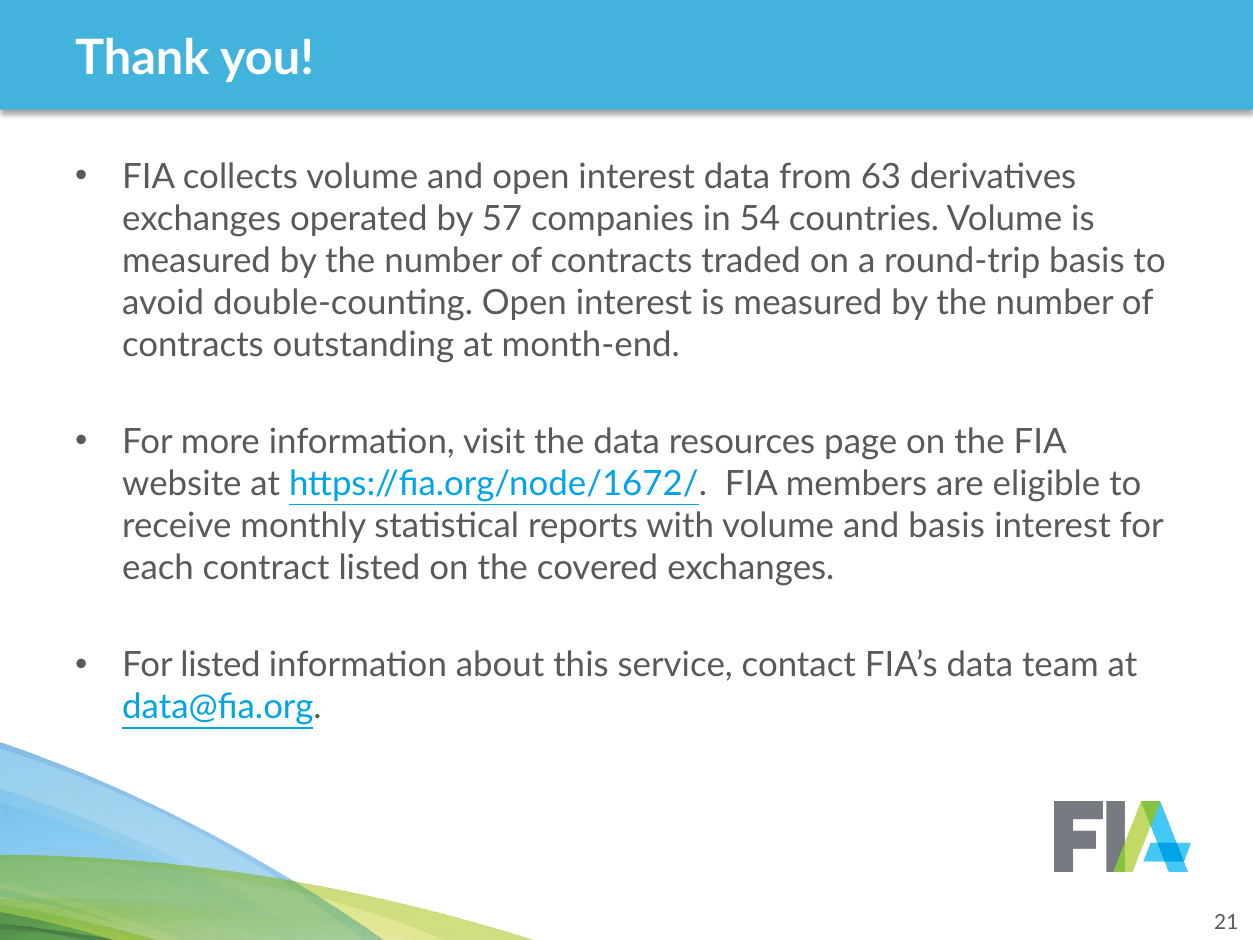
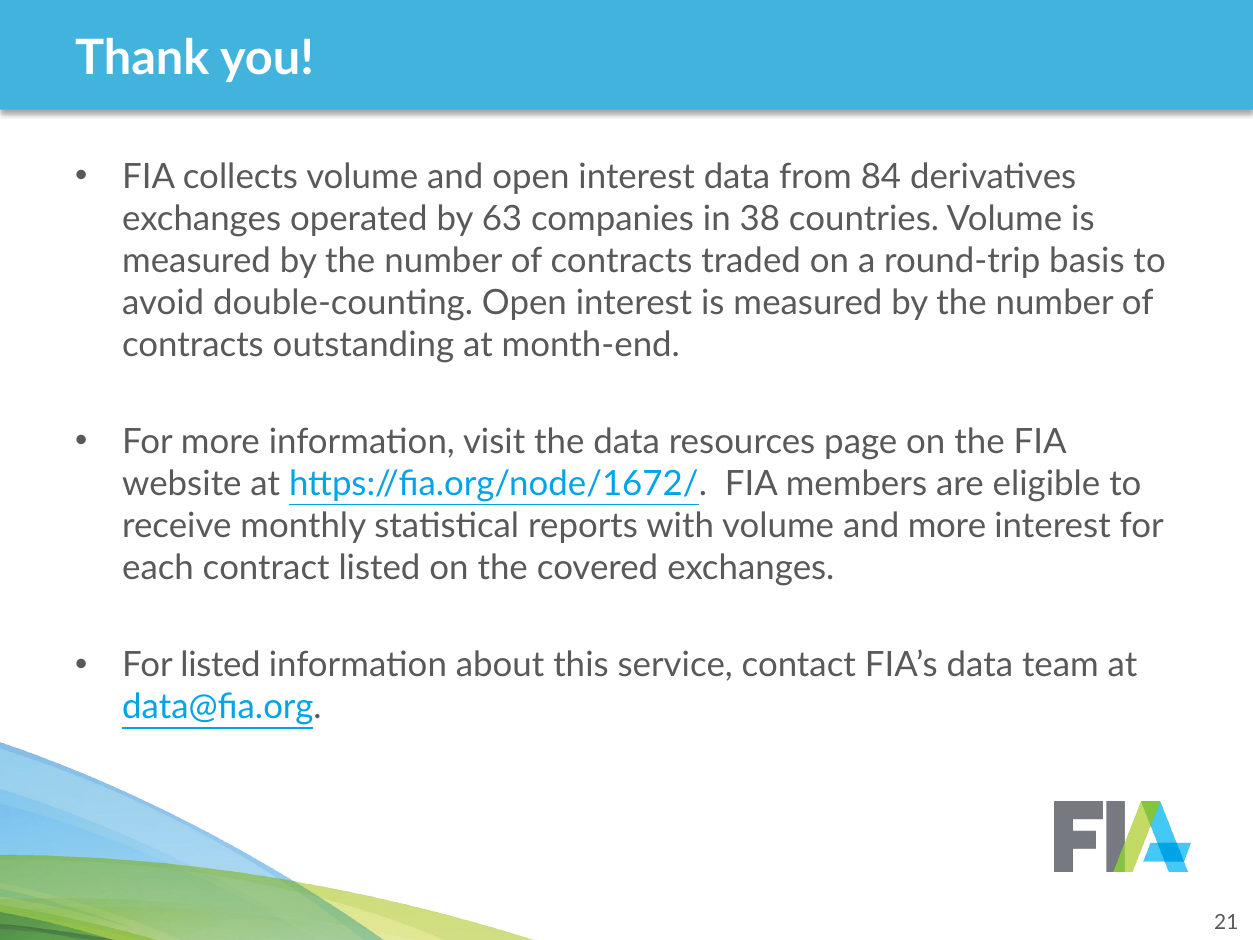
63: 63 -> 84
57: 57 -> 63
54: 54 -> 38
and basis: basis -> more
